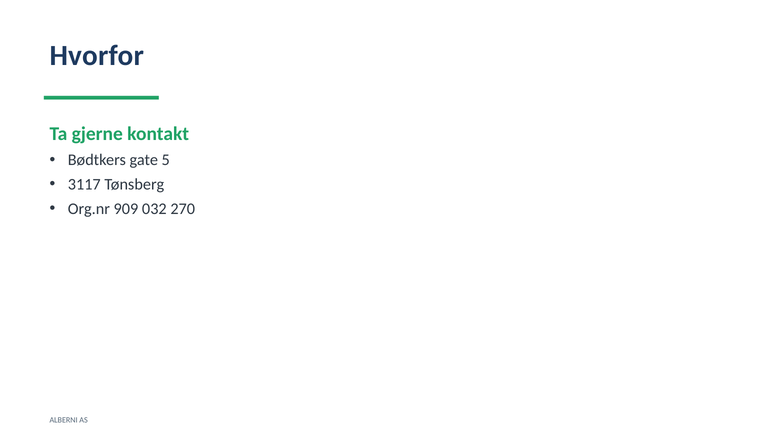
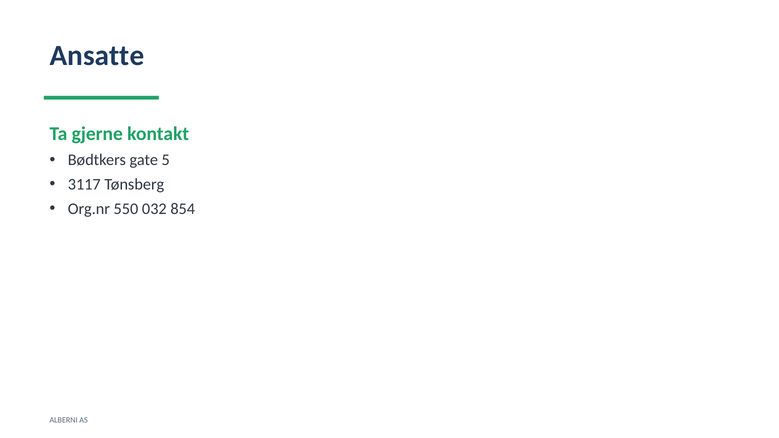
Hvorfor: Hvorfor -> Ansatte
909: 909 -> 550
270: 270 -> 854
